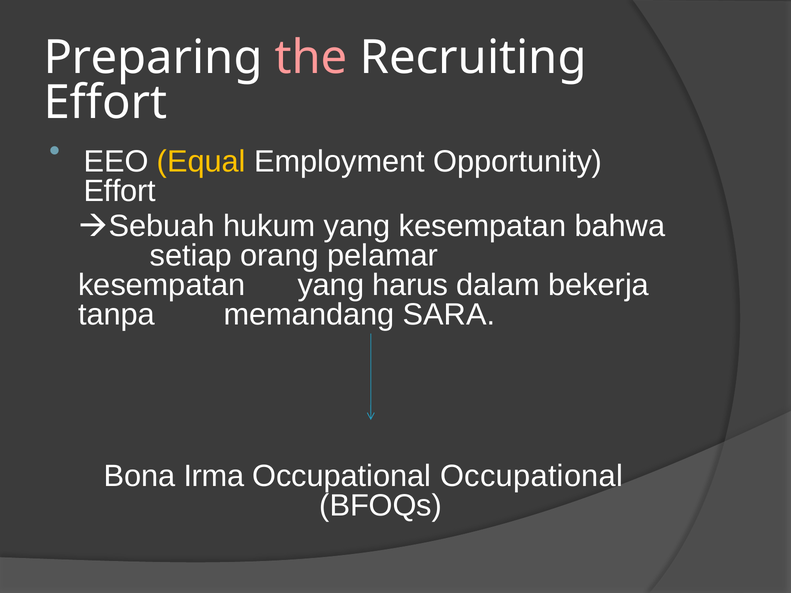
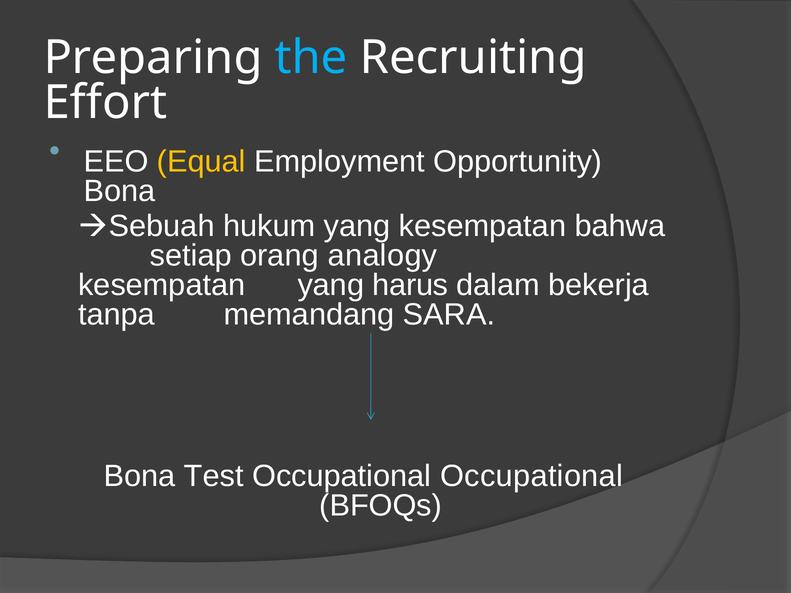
the colour: pink -> light blue
Effort at (120, 191): Effort -> Bona
pelamar: pelamar -> analogy
Irma: Irma -> Test
